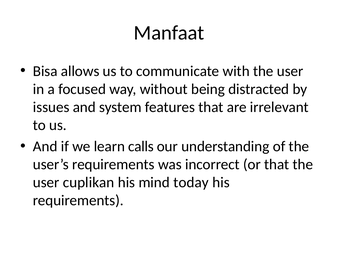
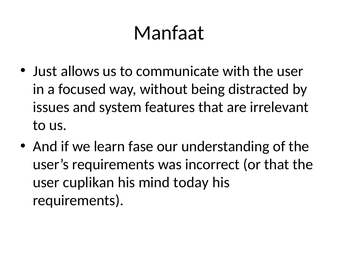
Bisa: Bisa -> Just
calls: calls -> fase
